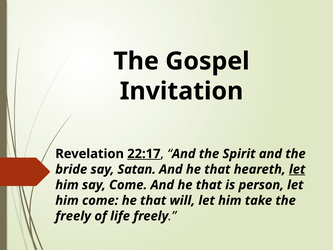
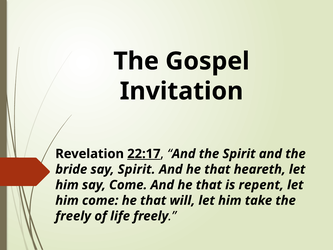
say Satan: Satan -> Spirit
let at (297, 169) underline: present -> none
person: person -> repent
